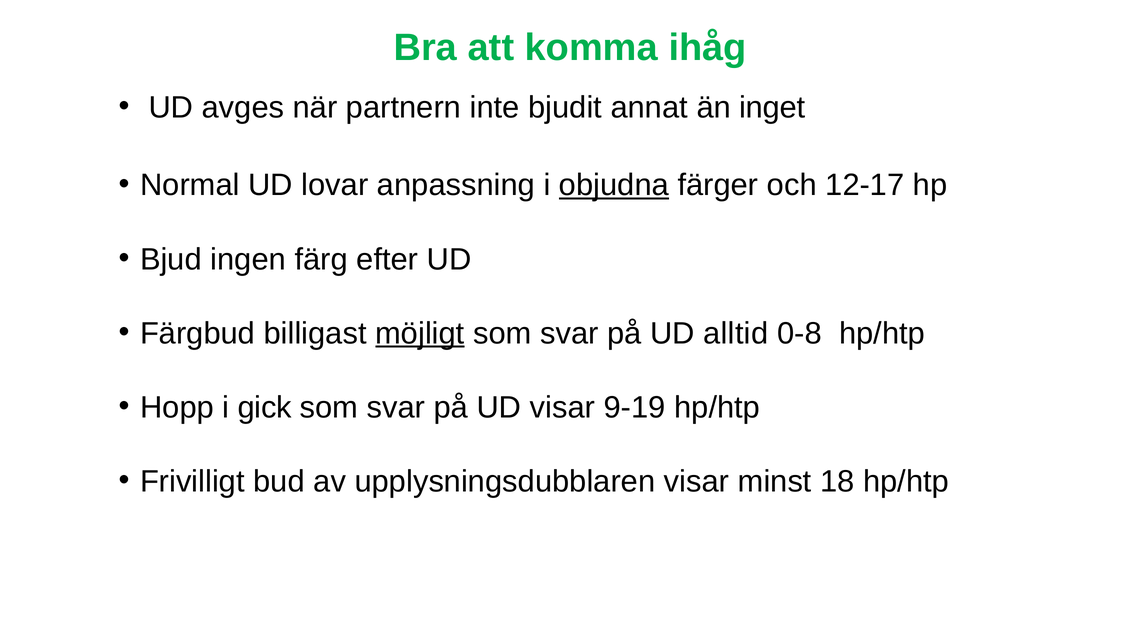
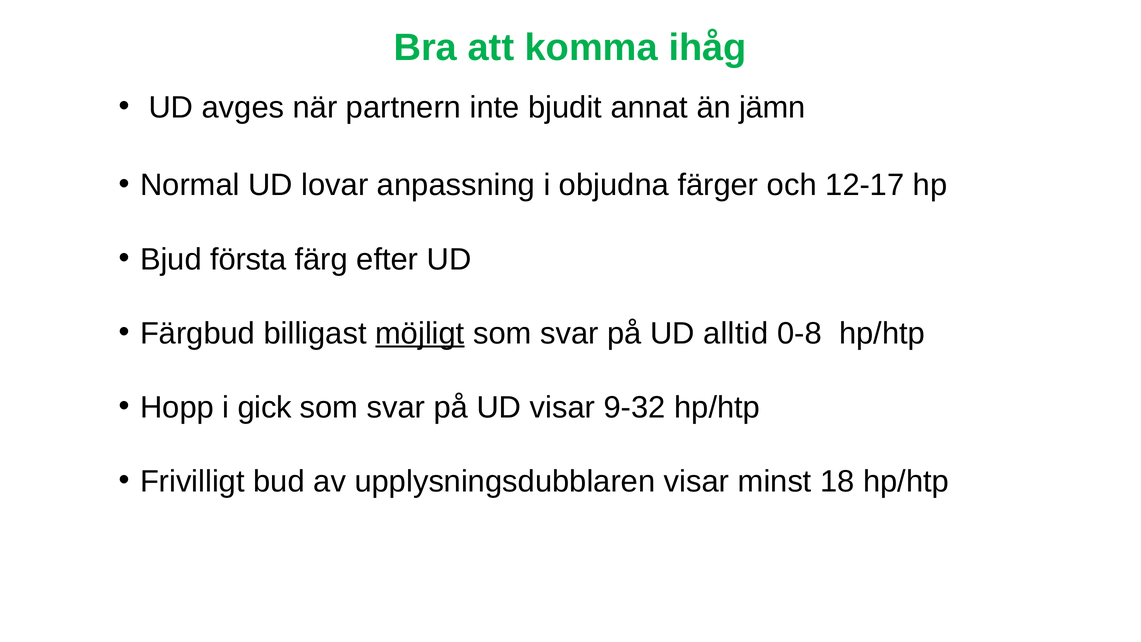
inget: inget -> jämn
objudna underline: present -> none
ingen: ingen -> första
9-19: 9-19 -> 9-32
